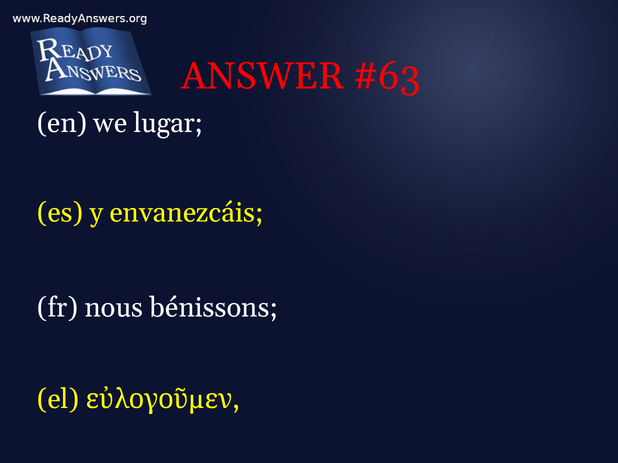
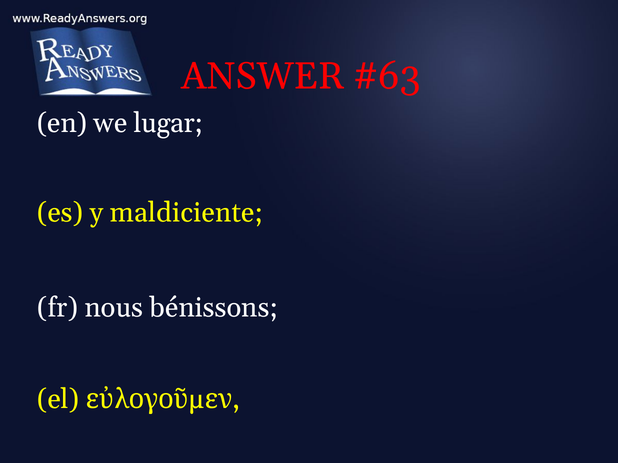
envanezcáis: envanezcáis -> maldiciente
